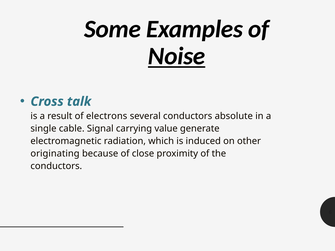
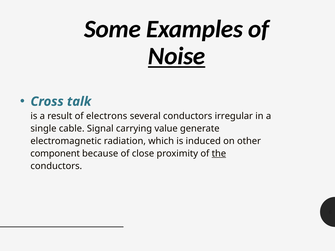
absolute: absolute -> irregular
originating: originating -> component
the underline: none -> present
